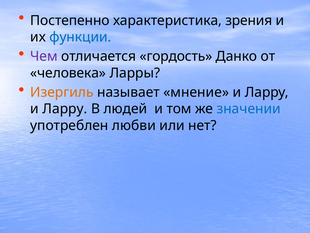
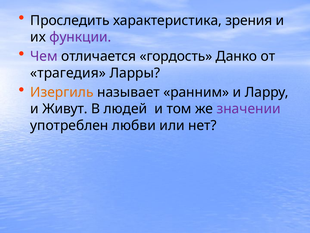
Постепенно: Постепенно -> Проследить
функции colour: blue -> purple
человека: человека -> трагедия
мнение: мнение -> ранним
Ларру at (65, 109): Ларру -> Живут
значении colour: blue -> purple
